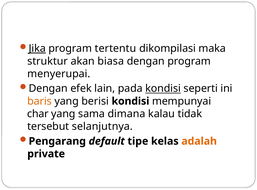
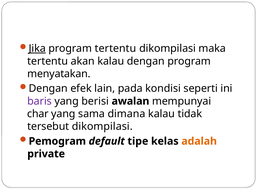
struktur at (48, 61): struktur -> tertentu
akan biasa: biasa -> kalau
menyerupai: menyerupai -> menyatakan
kondisi at (163, 88) underline: present -> none
baris colour: orange -> purple
berisi kondisi: kondisi -> awalan
tersebut selanjutnya: selanjutnya -> dikompilasi
Pengarang: Pengarang -> Pemogram
